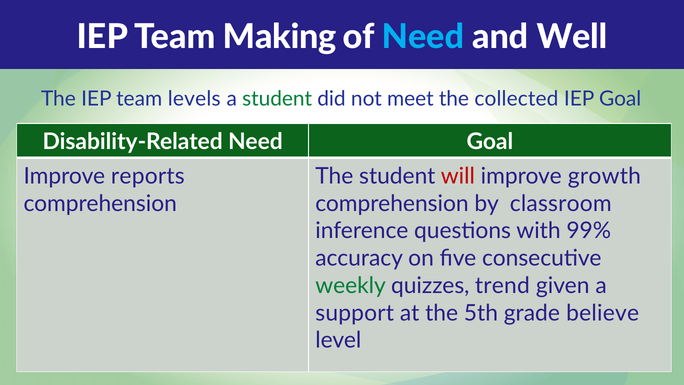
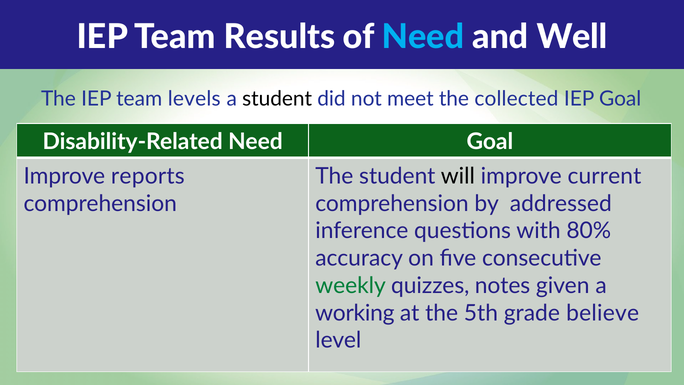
Making: Making -> Results
student at (277, 99) colour: green -> black
will colour: red -> black
growth: growth -> current
classroom: classroom -> addressed
99%: 99% -> 80%
trend: trend -> notes
support: support -> working
